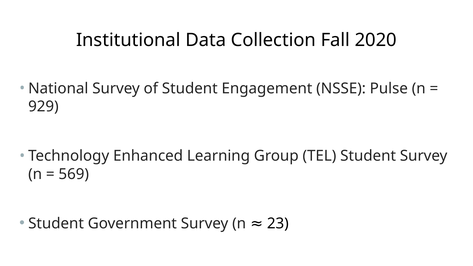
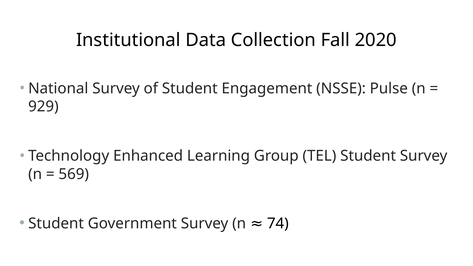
23: 23 -> 74
